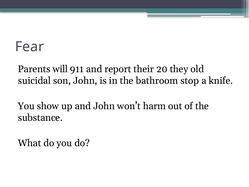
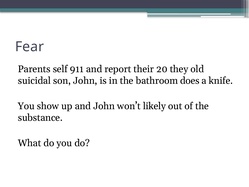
will: will -> self
stop: stop -> does
harm: harm -> likely
